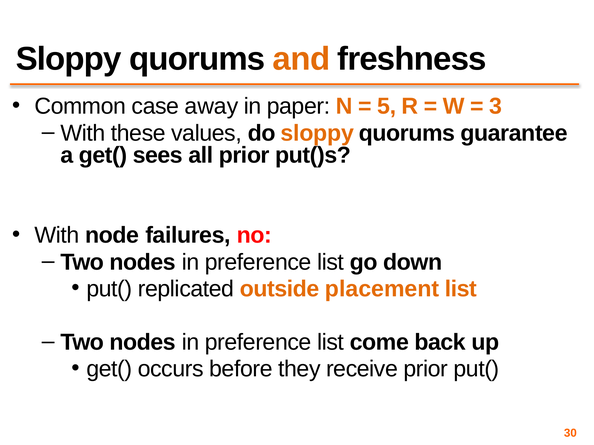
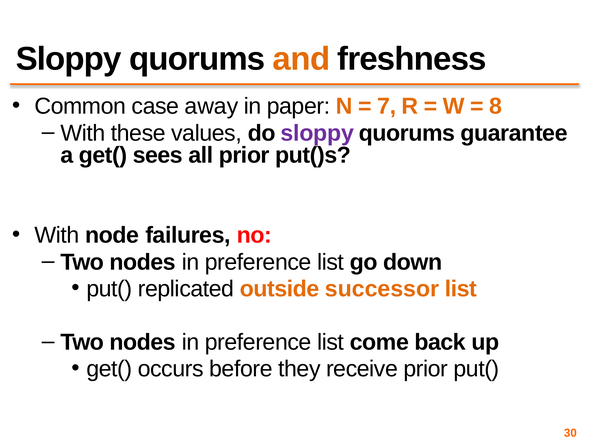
5: 5 -> 7
3: 3 -> 8
sloppy at (317, 133) colour: orange -> purple
placement: placement -> successor
